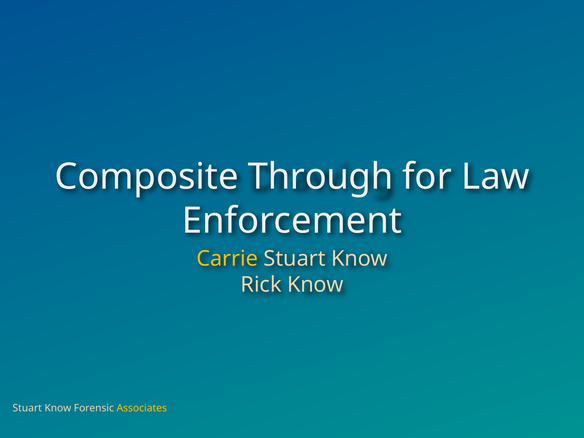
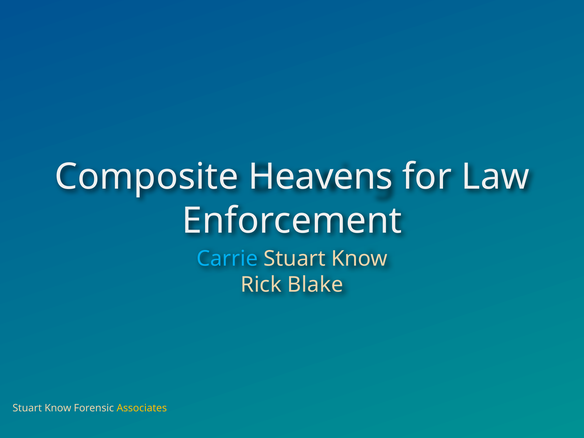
Through: Through -> Heavens
Carrie colour: yellow -> light blue
Rick Know: Know -> Blake
